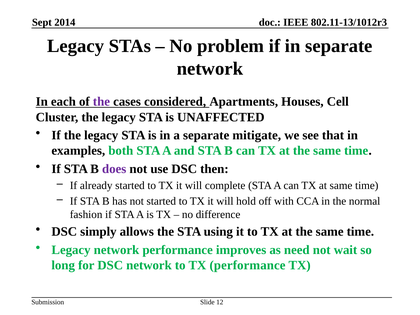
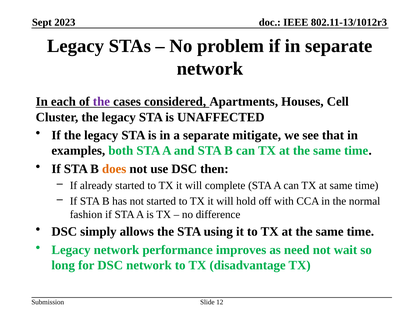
2014: 2014 -> 2023
does colour: purple -> orange
TX performance: performance -> disadvantage
